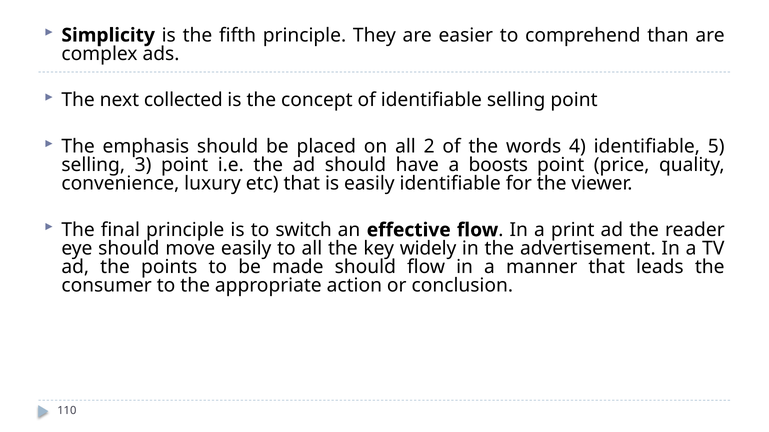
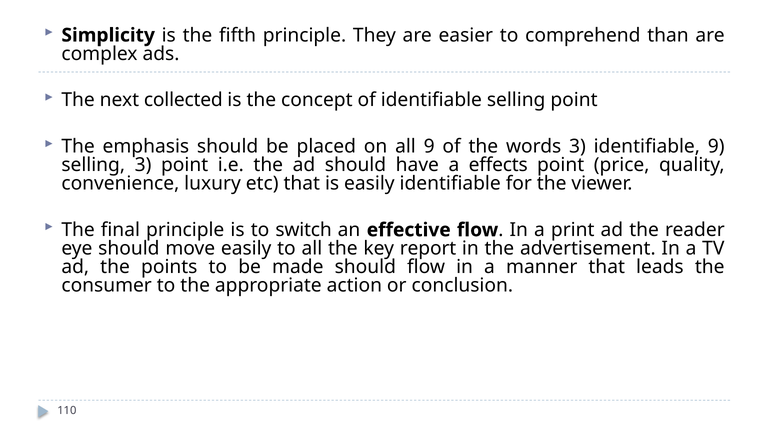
all 2: 2 -> 9
words 4: 4 -> 3
identifiable 5: 5 -> 9
boosts: boosts -> effects
widely: widely -> report
